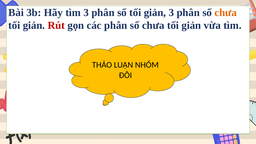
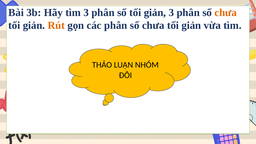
Rút colour: red -> orange
